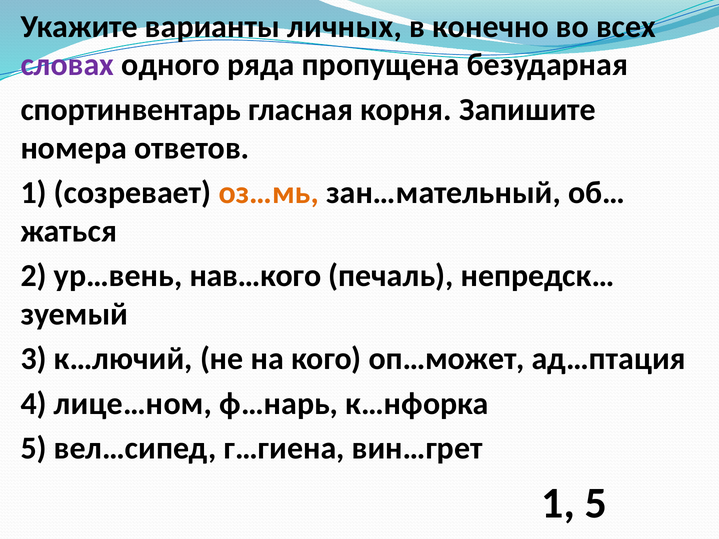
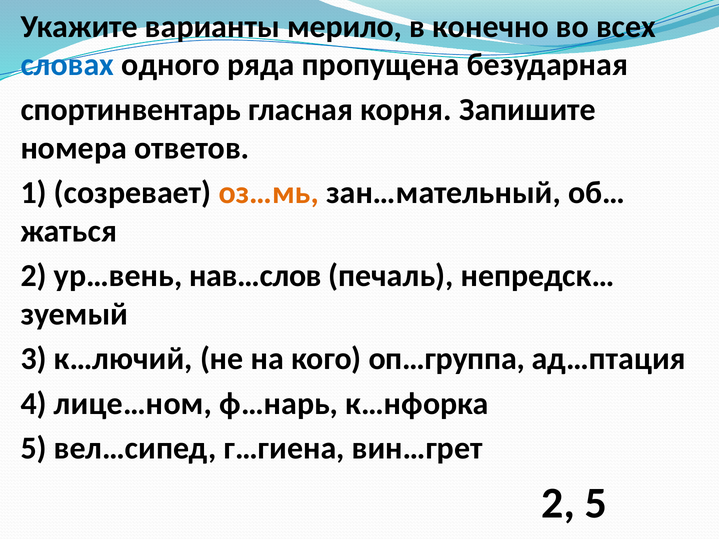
личных: личных -> мерило
словах colour: purple -> blue
нав…кого: нав…кого -> нав…слов
оп…может: оп…может -> оп…группа
1 at (558, 504): 1 -> 2
